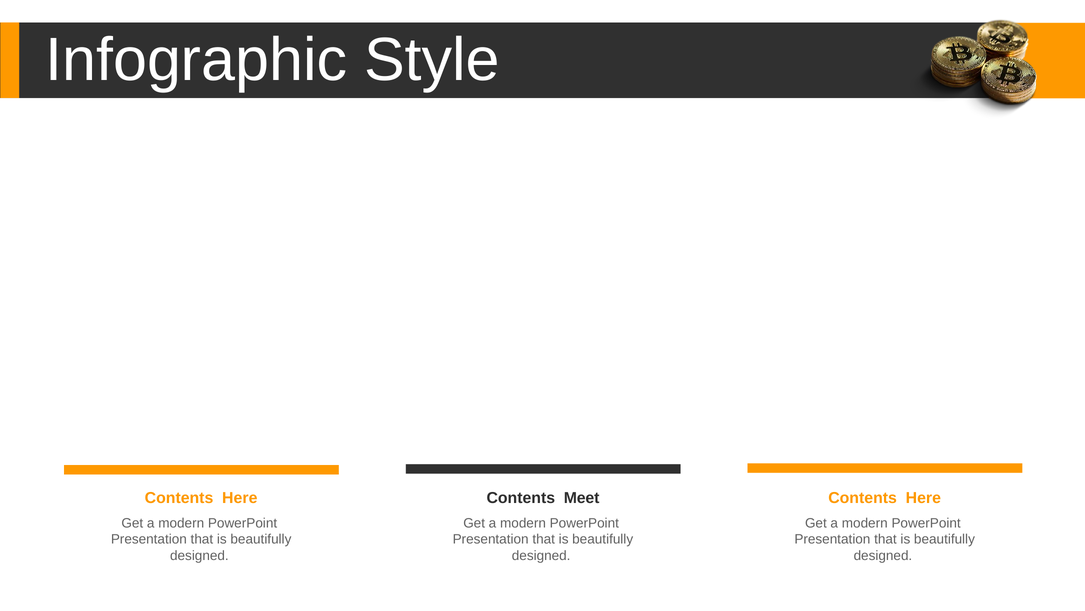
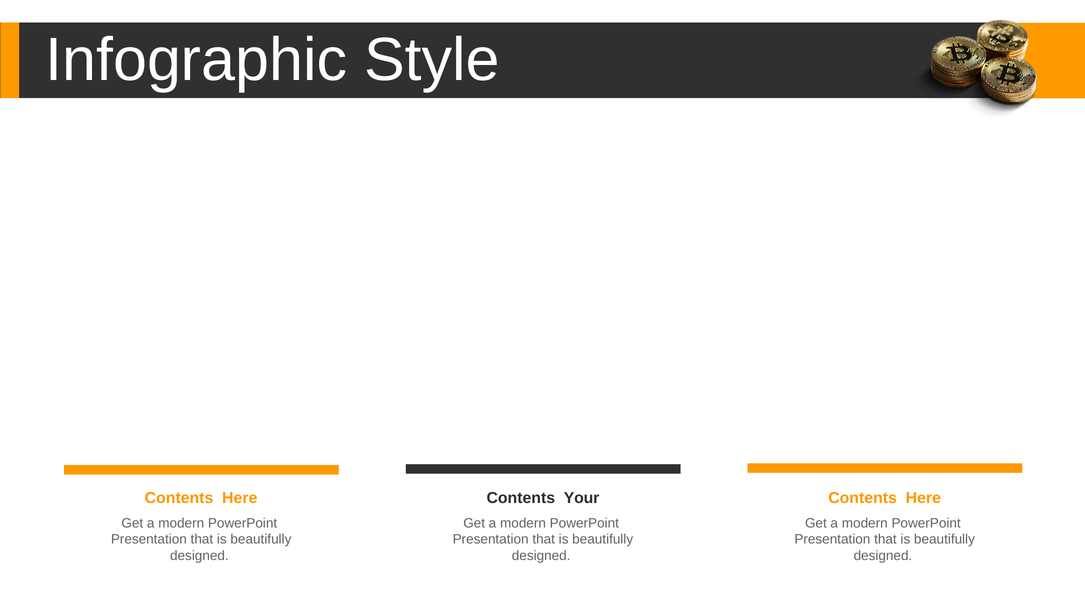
Meet: Meet -> Your
